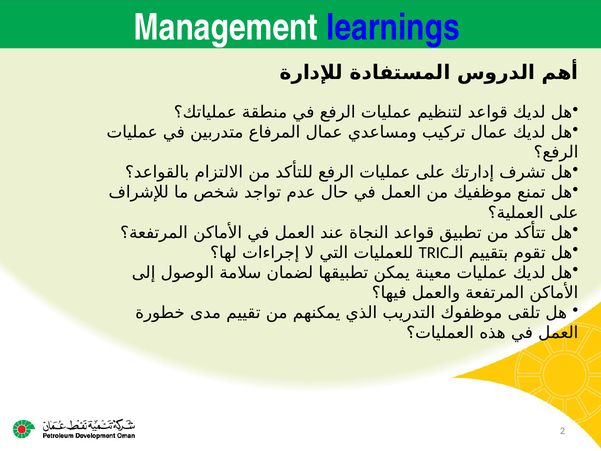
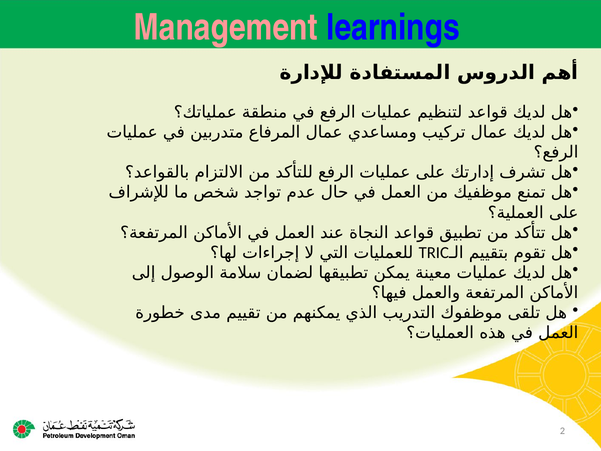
Management colour: white -> pink
